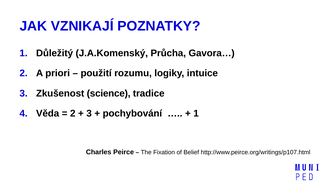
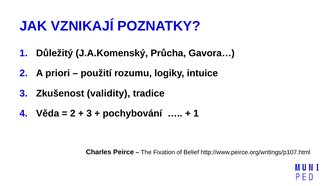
science: science -> validity
